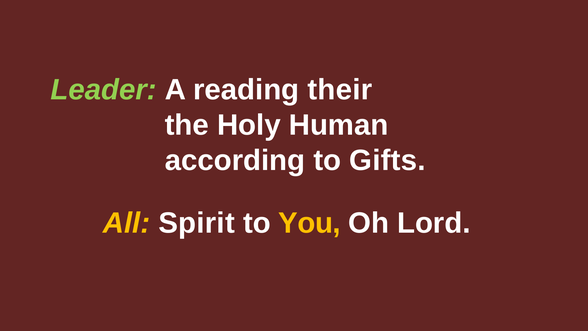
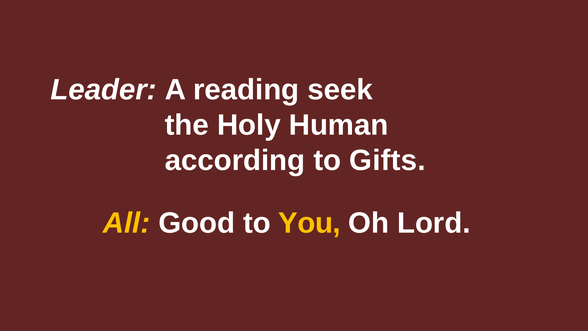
Leader colour: light green -> white
their: their -> seek
Spirit: Spirit -> Good
